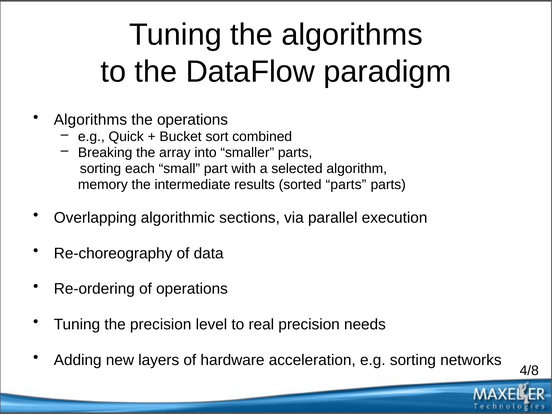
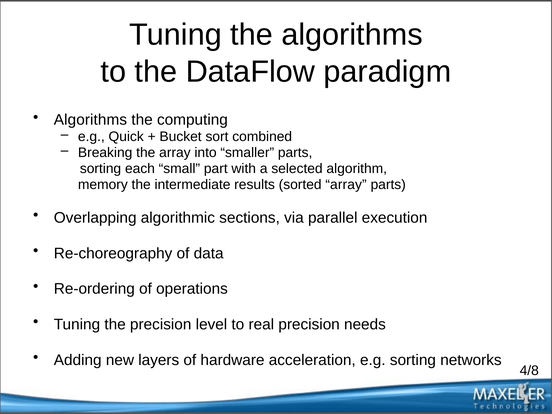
the operations: operations -> computing
sorted parts: parts -> array
